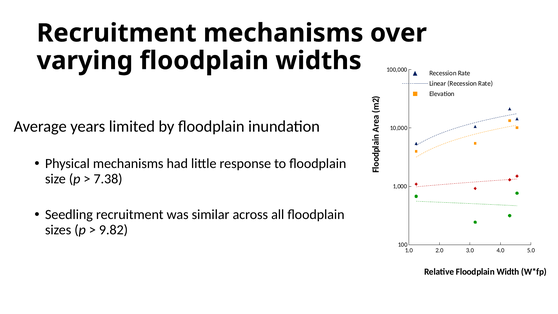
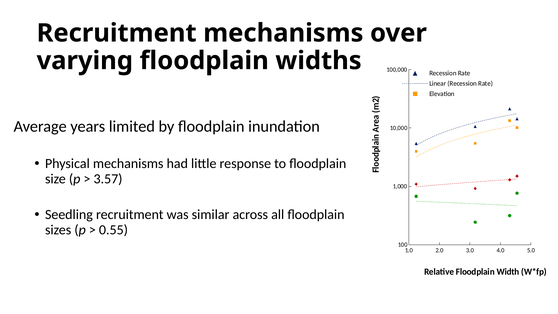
7.38: 7.38 -> 3.57
9.82: 9.82 -> 0.55
